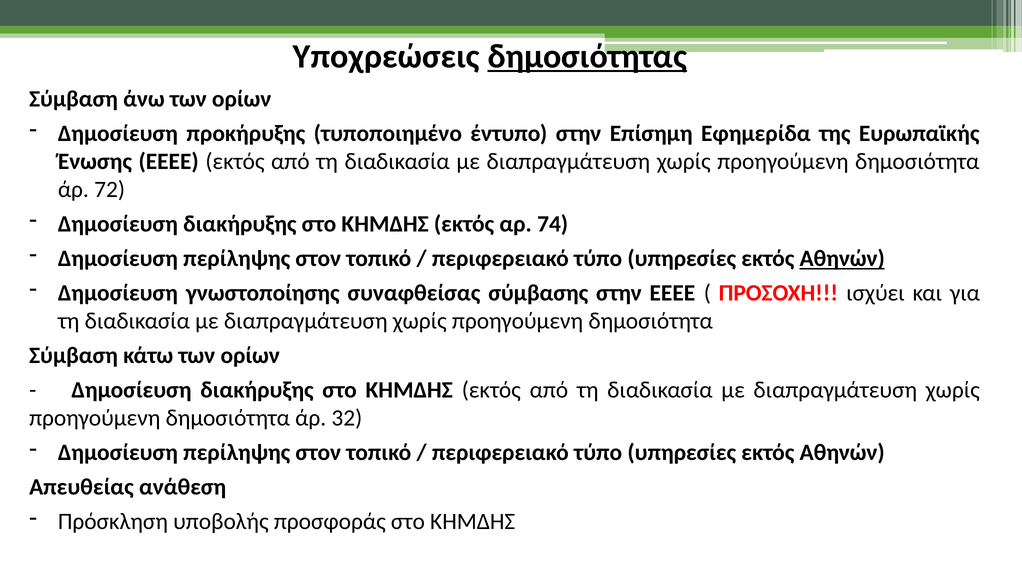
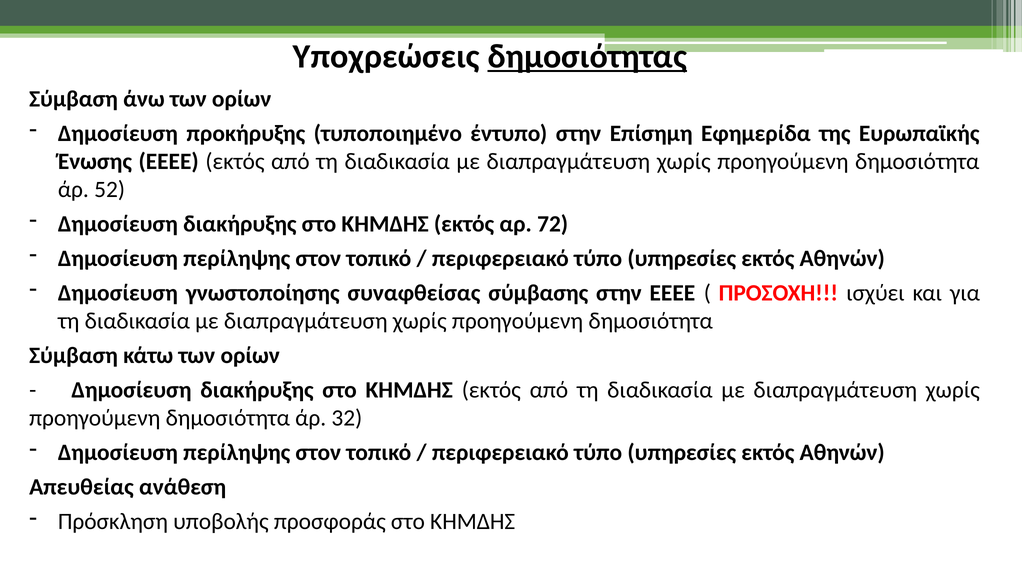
72: 72 -> 52
74: 74 -> 72
Αθηνών at (842, 258) underline: present -> none
